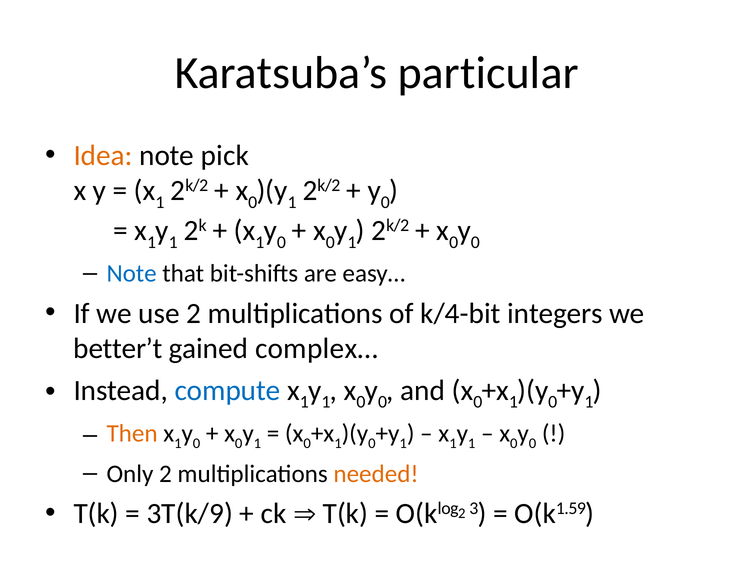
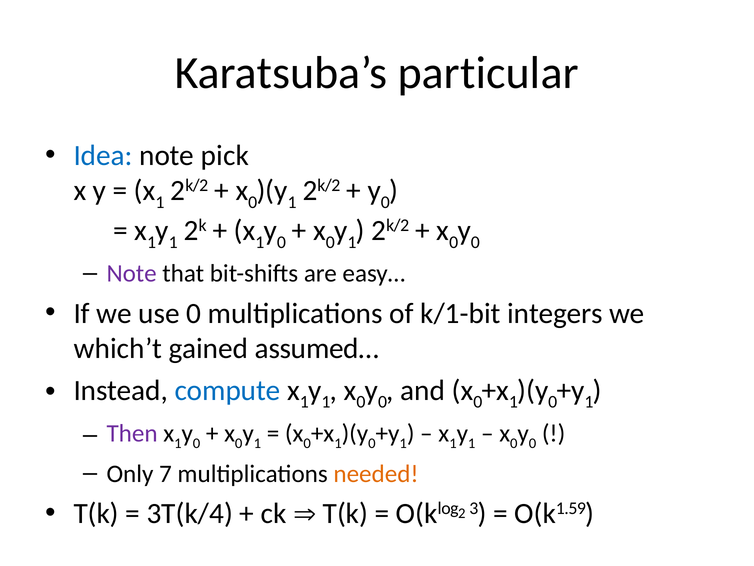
Idea colour: orange -> blue
Note at (132, 273) colour: blue -> purple
use 2: 2 -> 0
k/4-bit: k/4-bit -> k/1-bit
better’t: better’t -> which’t
complex…: complex… -> assumed…
Then colour: orange -> purple
Only 2: 2 -> 7
3T(k/9: 3T(k/9 -> 3T(k/4
